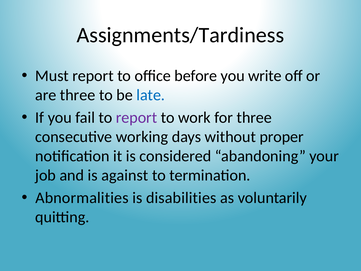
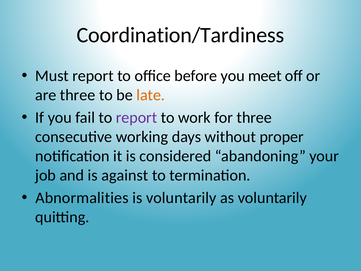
Assignments/Tardiness: Assignments/Tardiness -> Coordination/Tardiness
write: write -> meet
late colour: blue -> orange
is disabilities: disabilities -> voluntarily
